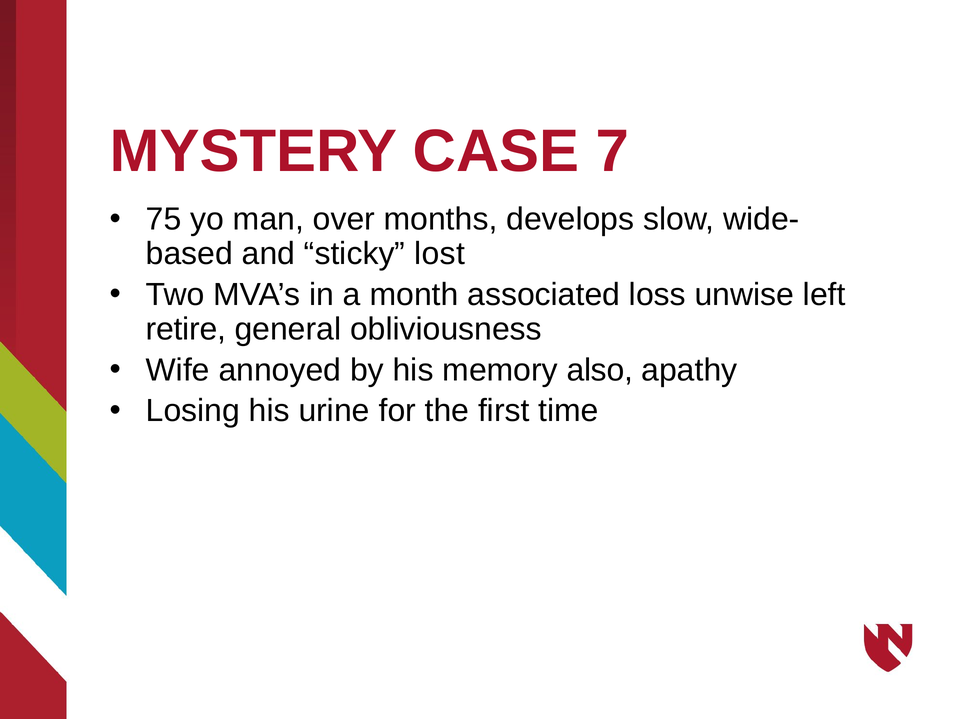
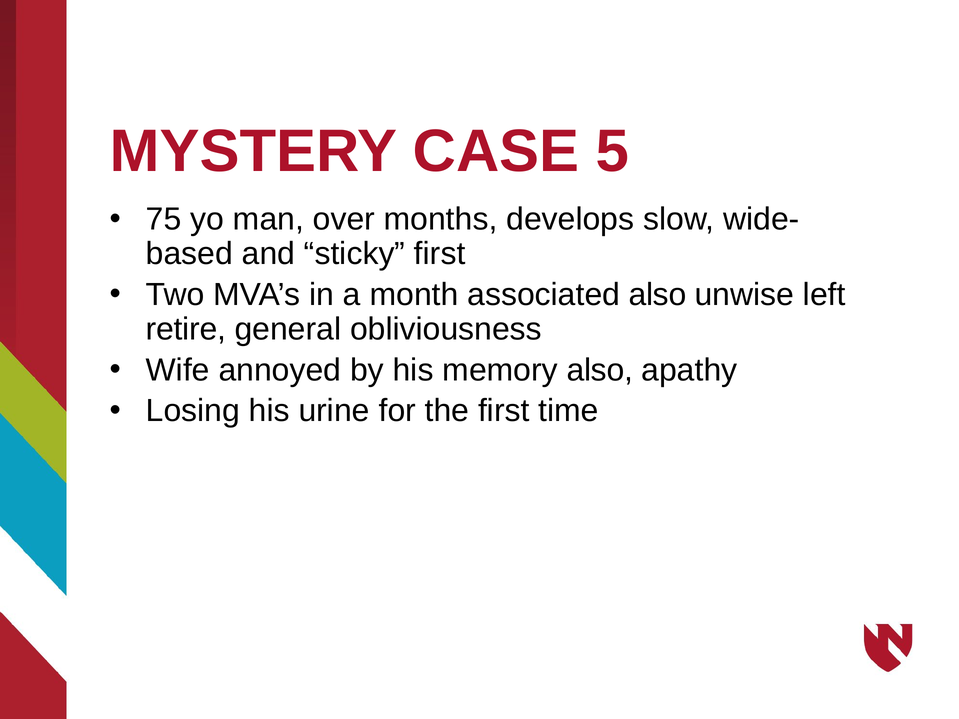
7: 7 -> 5
sticky lost: lost -> first
associated loss: loss -> also
